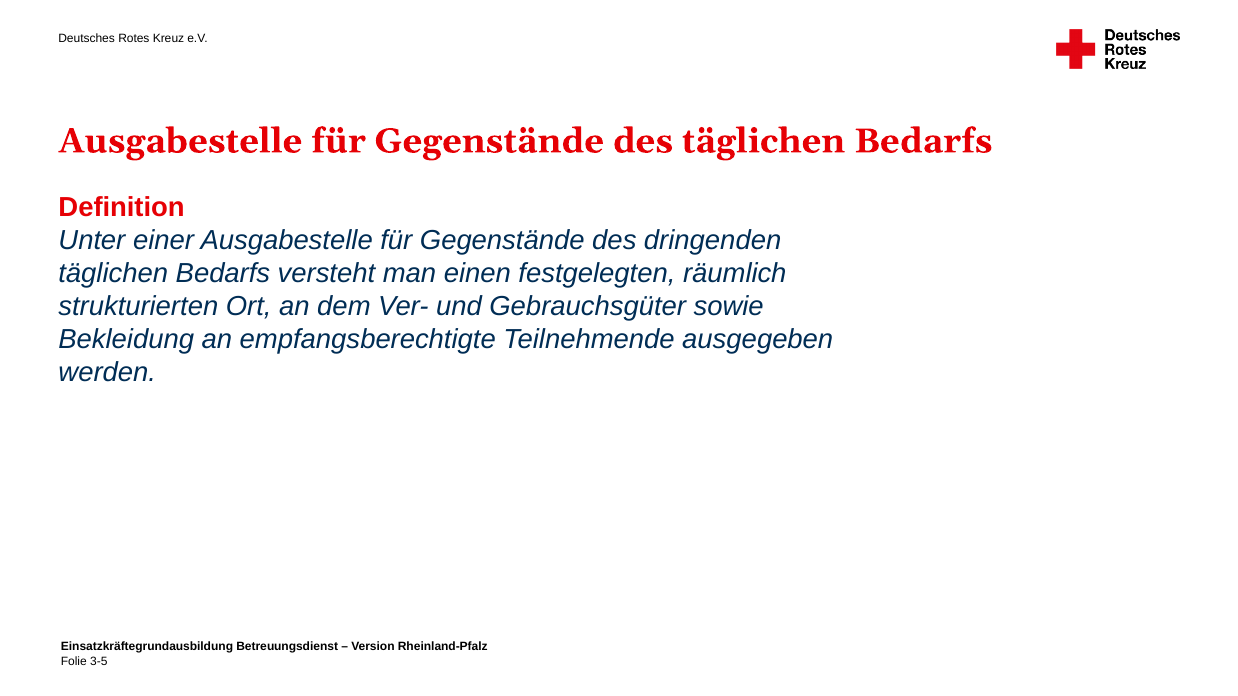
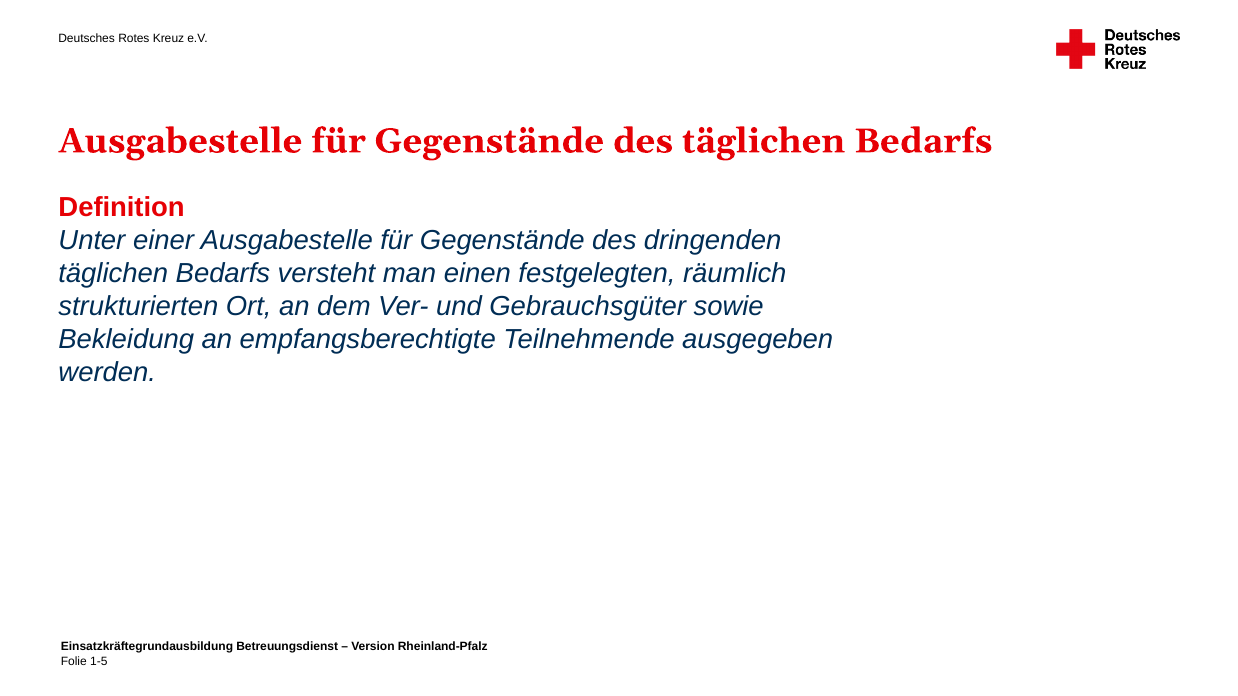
3-5: 3-5 -> 1-5
